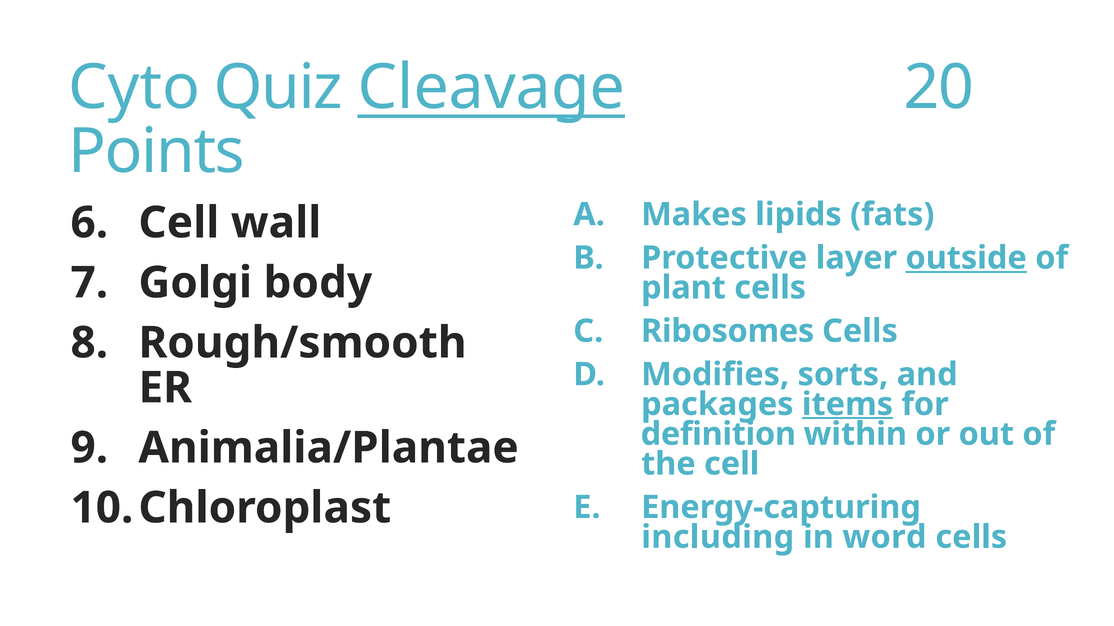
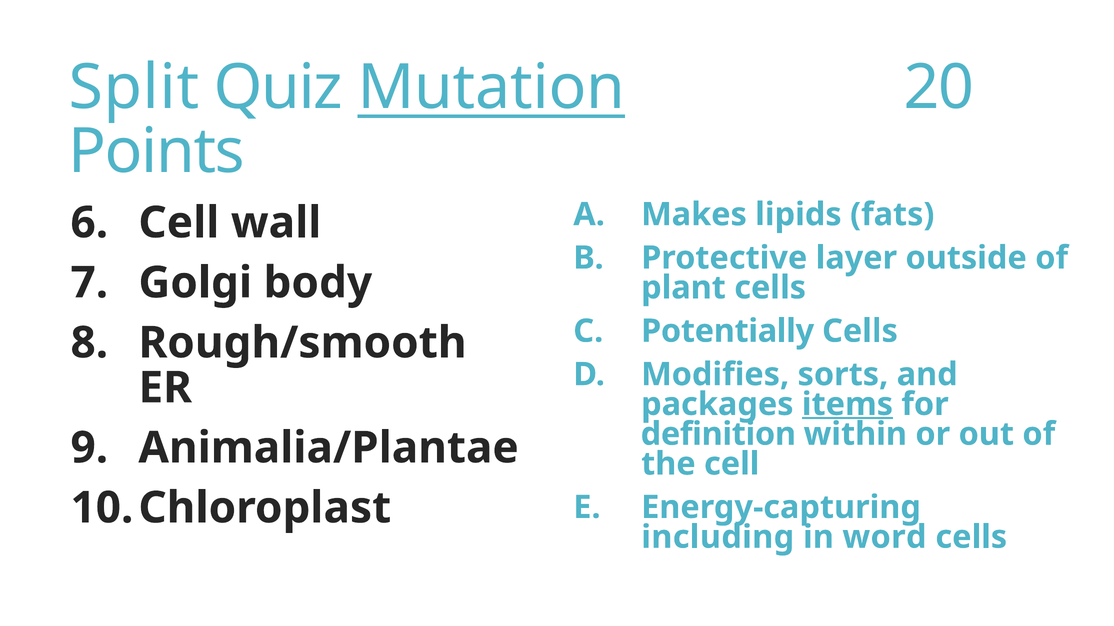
Cyto: Cyto -> Split
Cleavage: Cleavage -> Mutation
outside underline: present -> none
Ribosomes: Ribosomes -> Potentially
